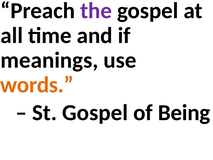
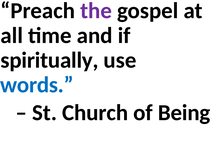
meanings: meanings -> spiritually
words colour: orange -> blue
St Gospel: Gospel -> Church
